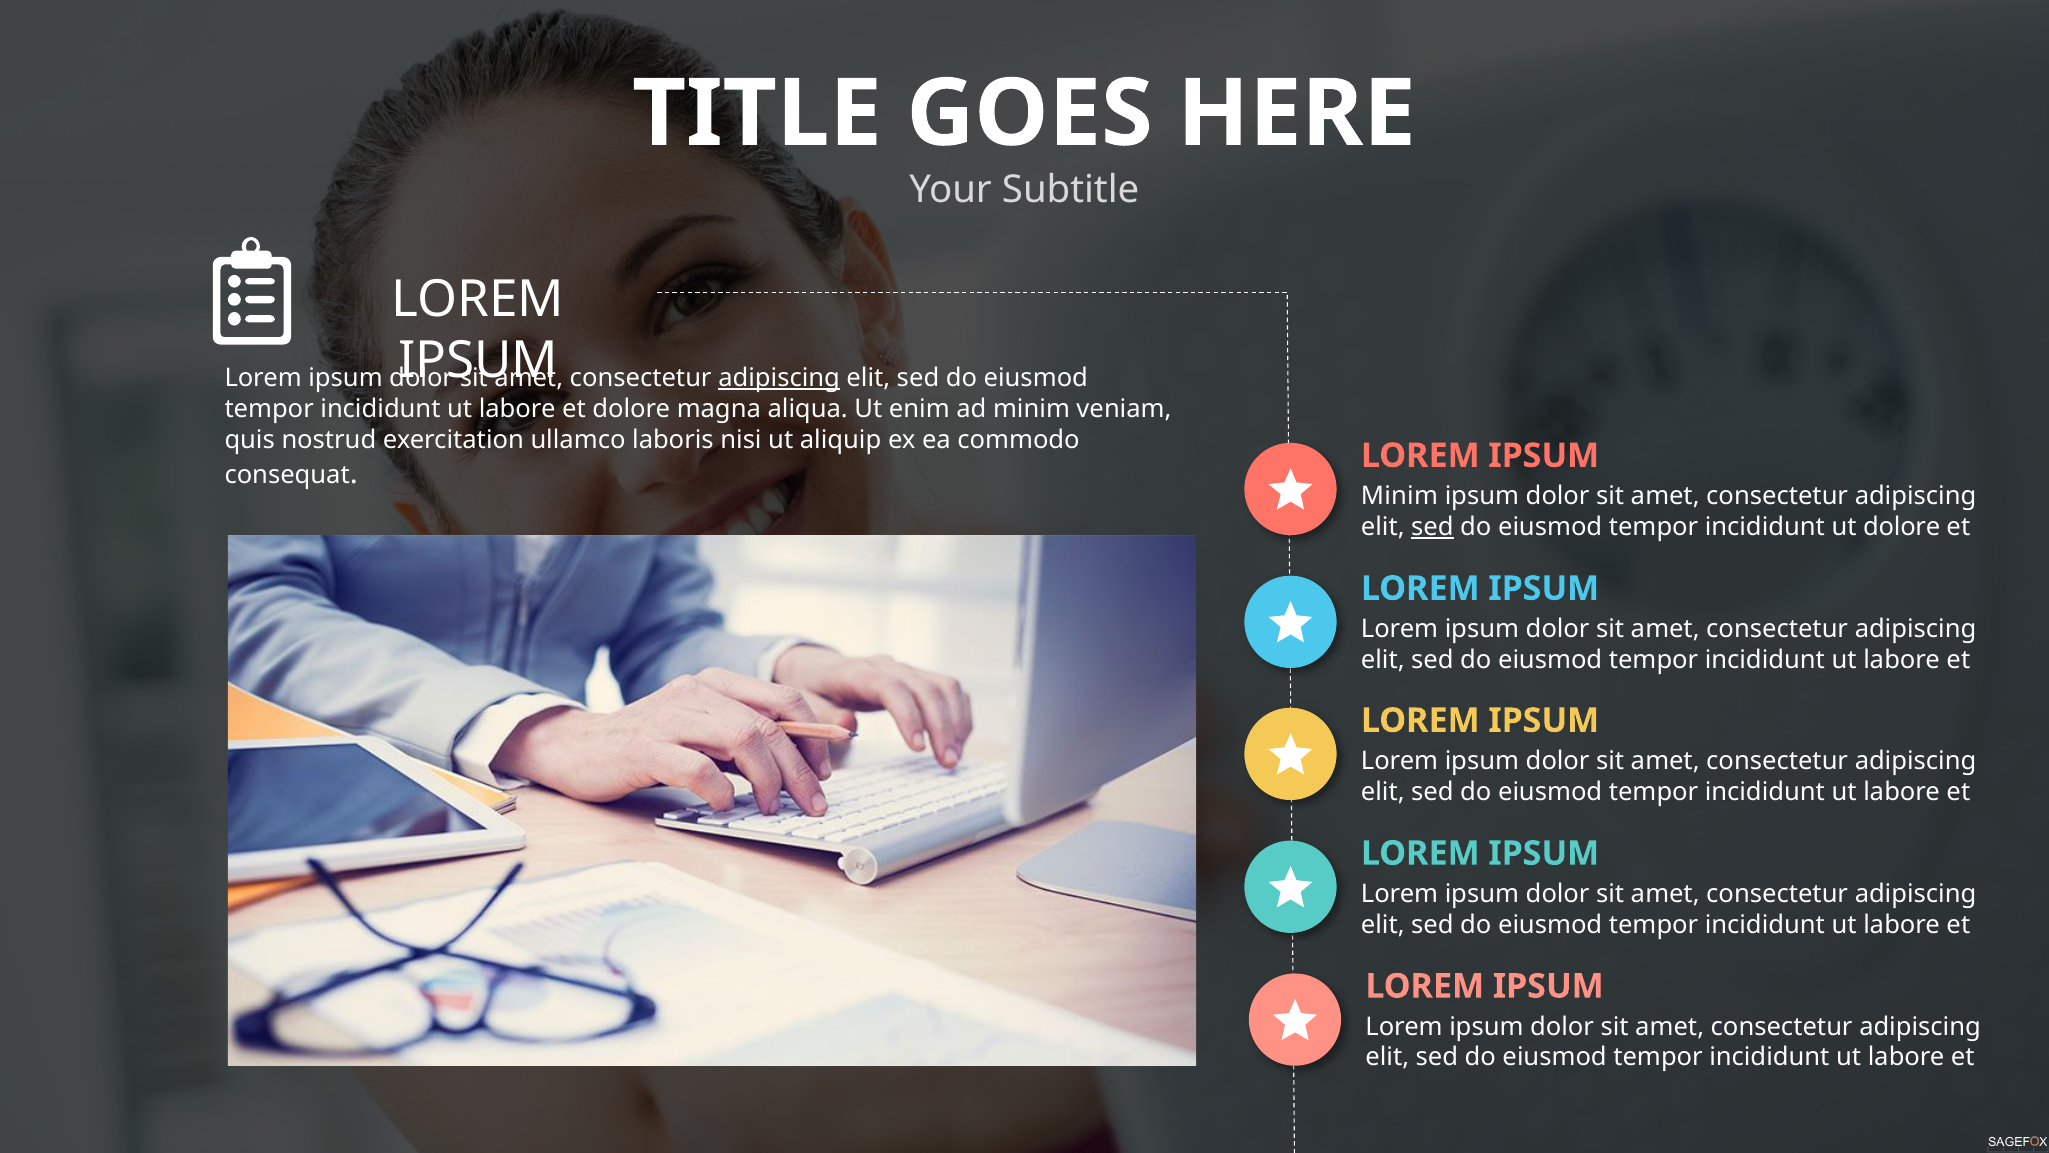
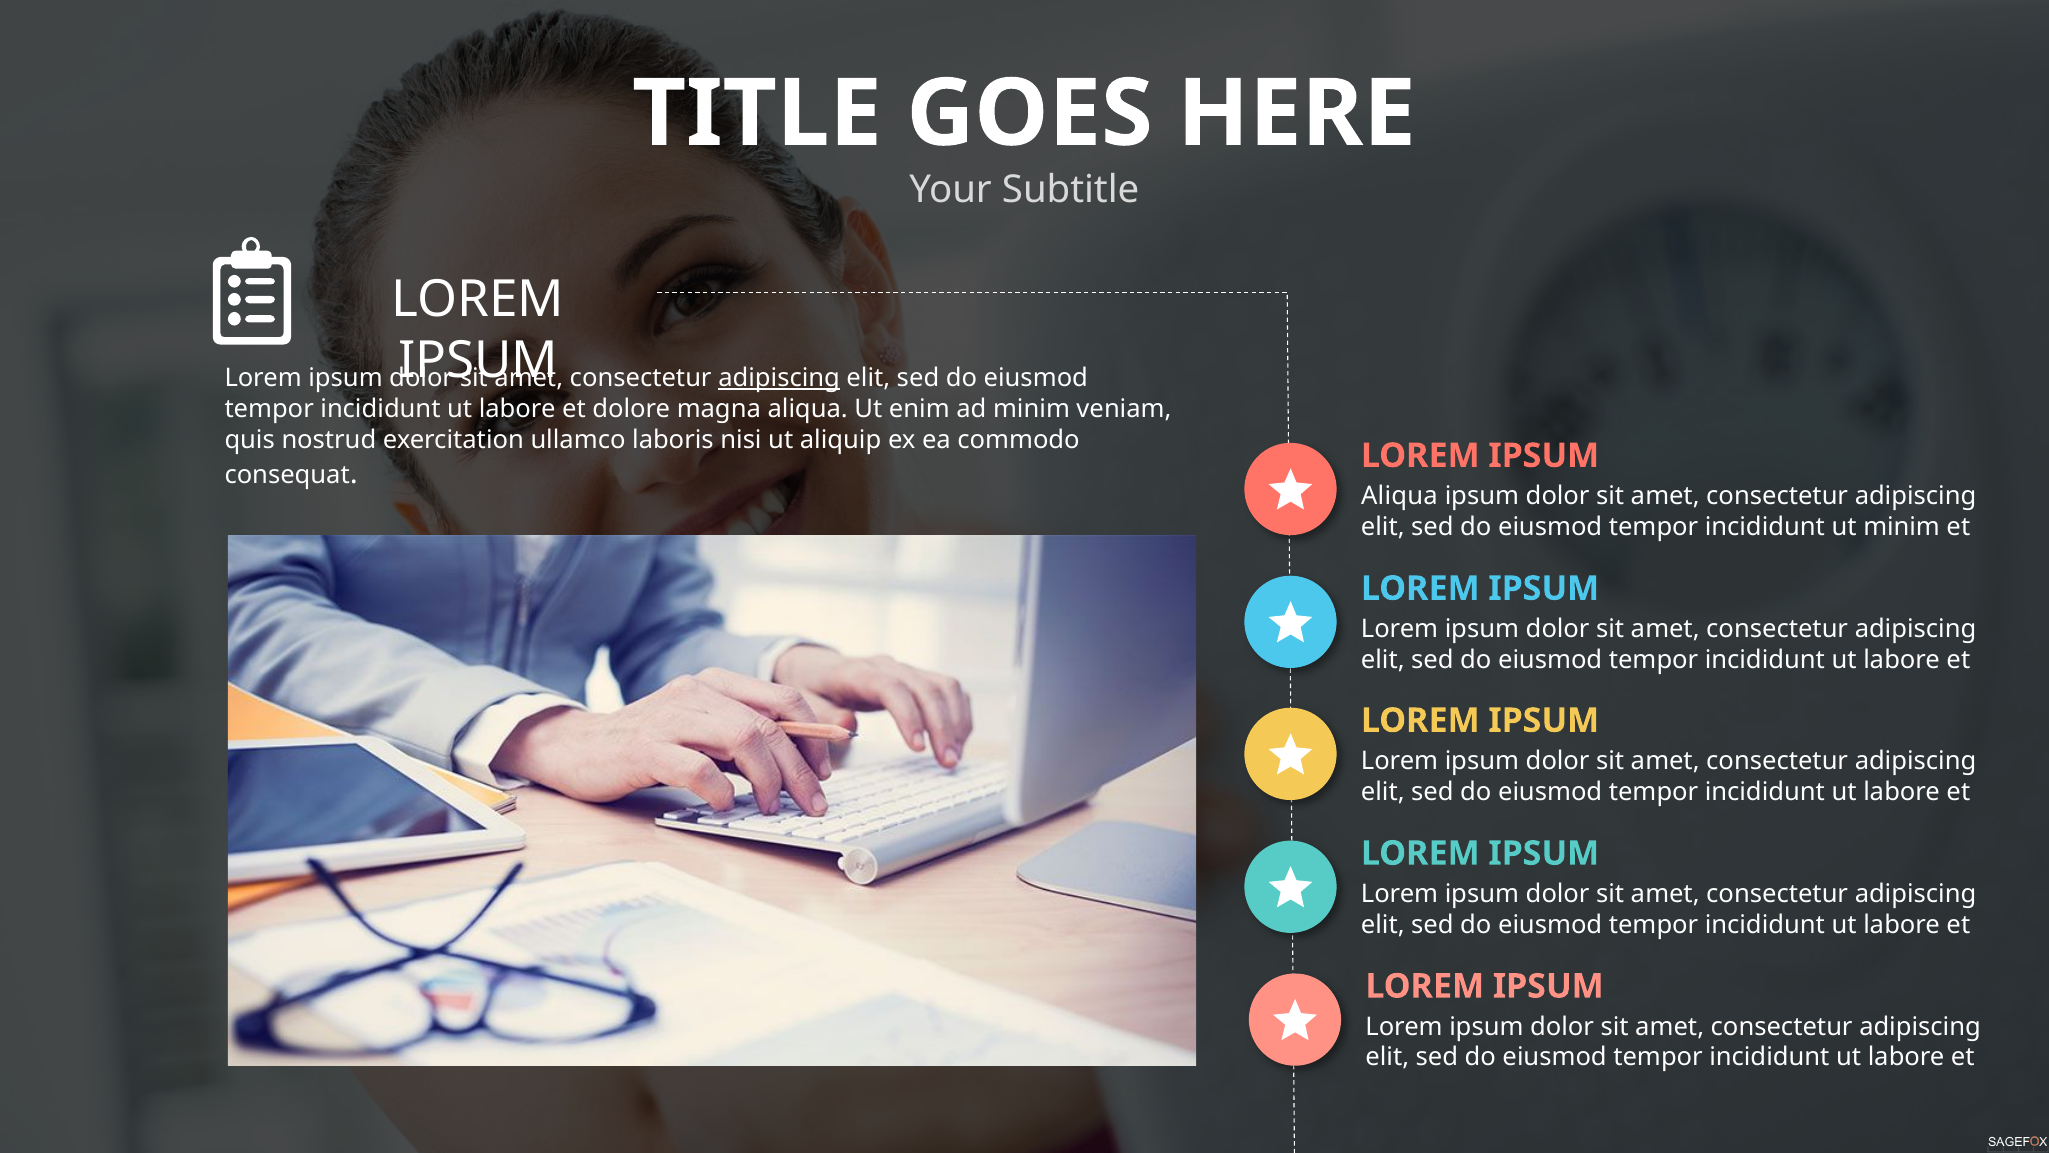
Minim at (1399, 496): Minim -> Aliqua
sed at (1432, 527) underline: present -> none
ut dolore: dolore -> minim
